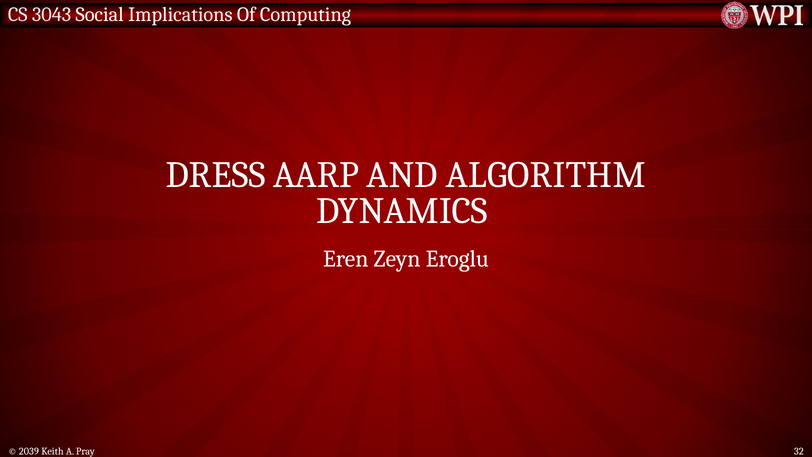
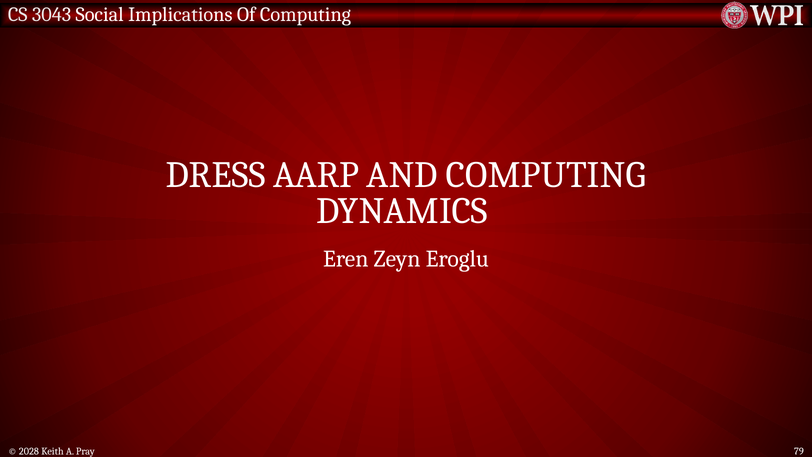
AND ALGORITHM: ALGORITHM -> COMPUTING
2039: 2039 -> 2028
32: 32 -> 79
